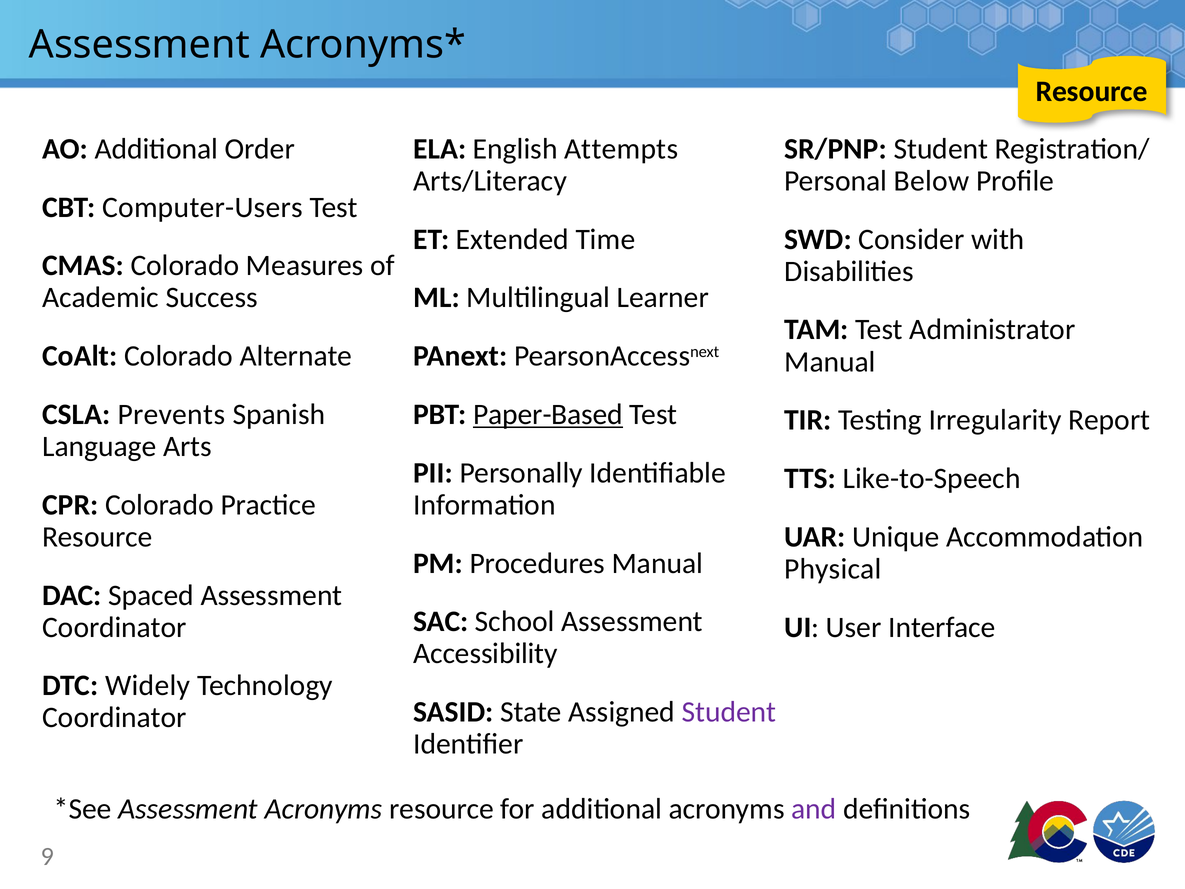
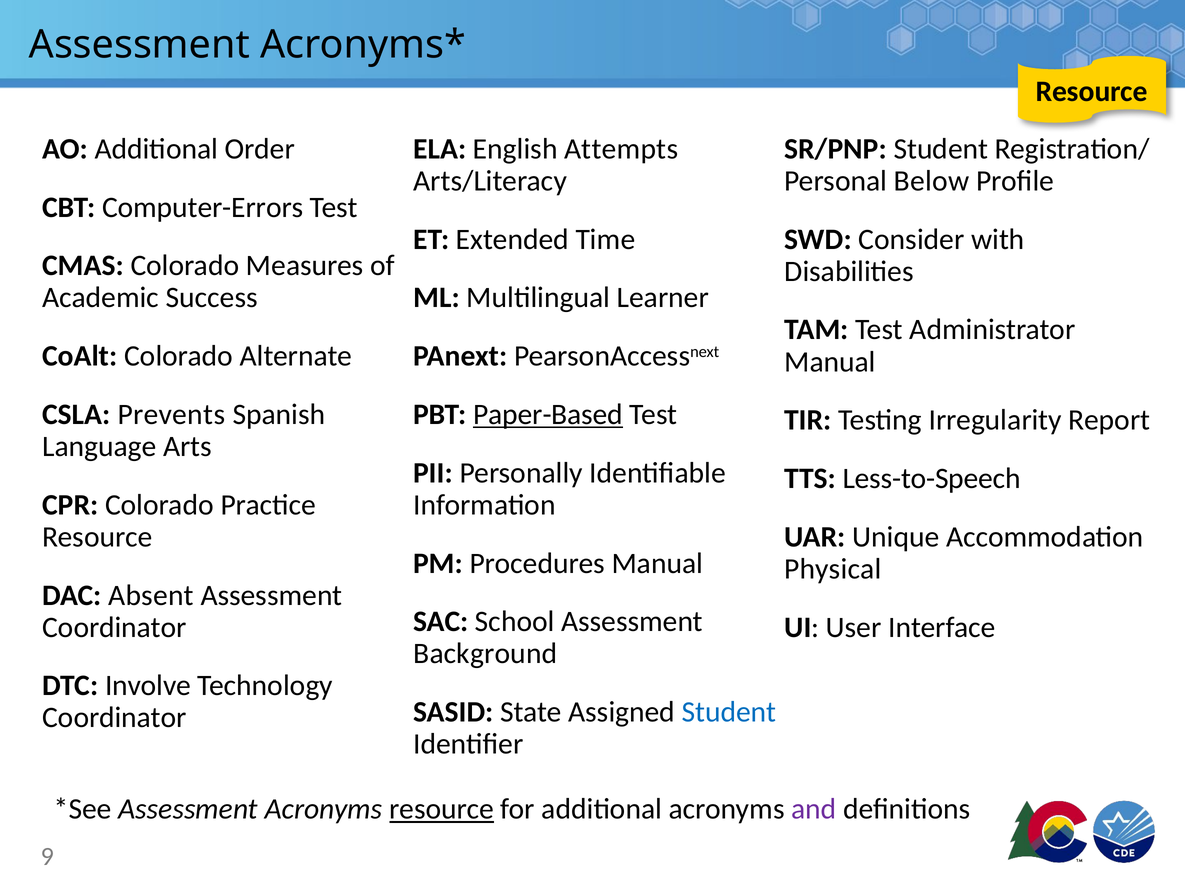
Computer-Users: Computer-Users -> Computer-Errors
Like-to-Speech: Like-to-Speech -> Less-to-Speech
Spaced: Spaced -> Absent
Accessibility: Accessibility -> Background
Widely: Widely -> Involve
Student at (729, 712) colour: purple -> blue
resource at (442, 809) underline: none -> present
